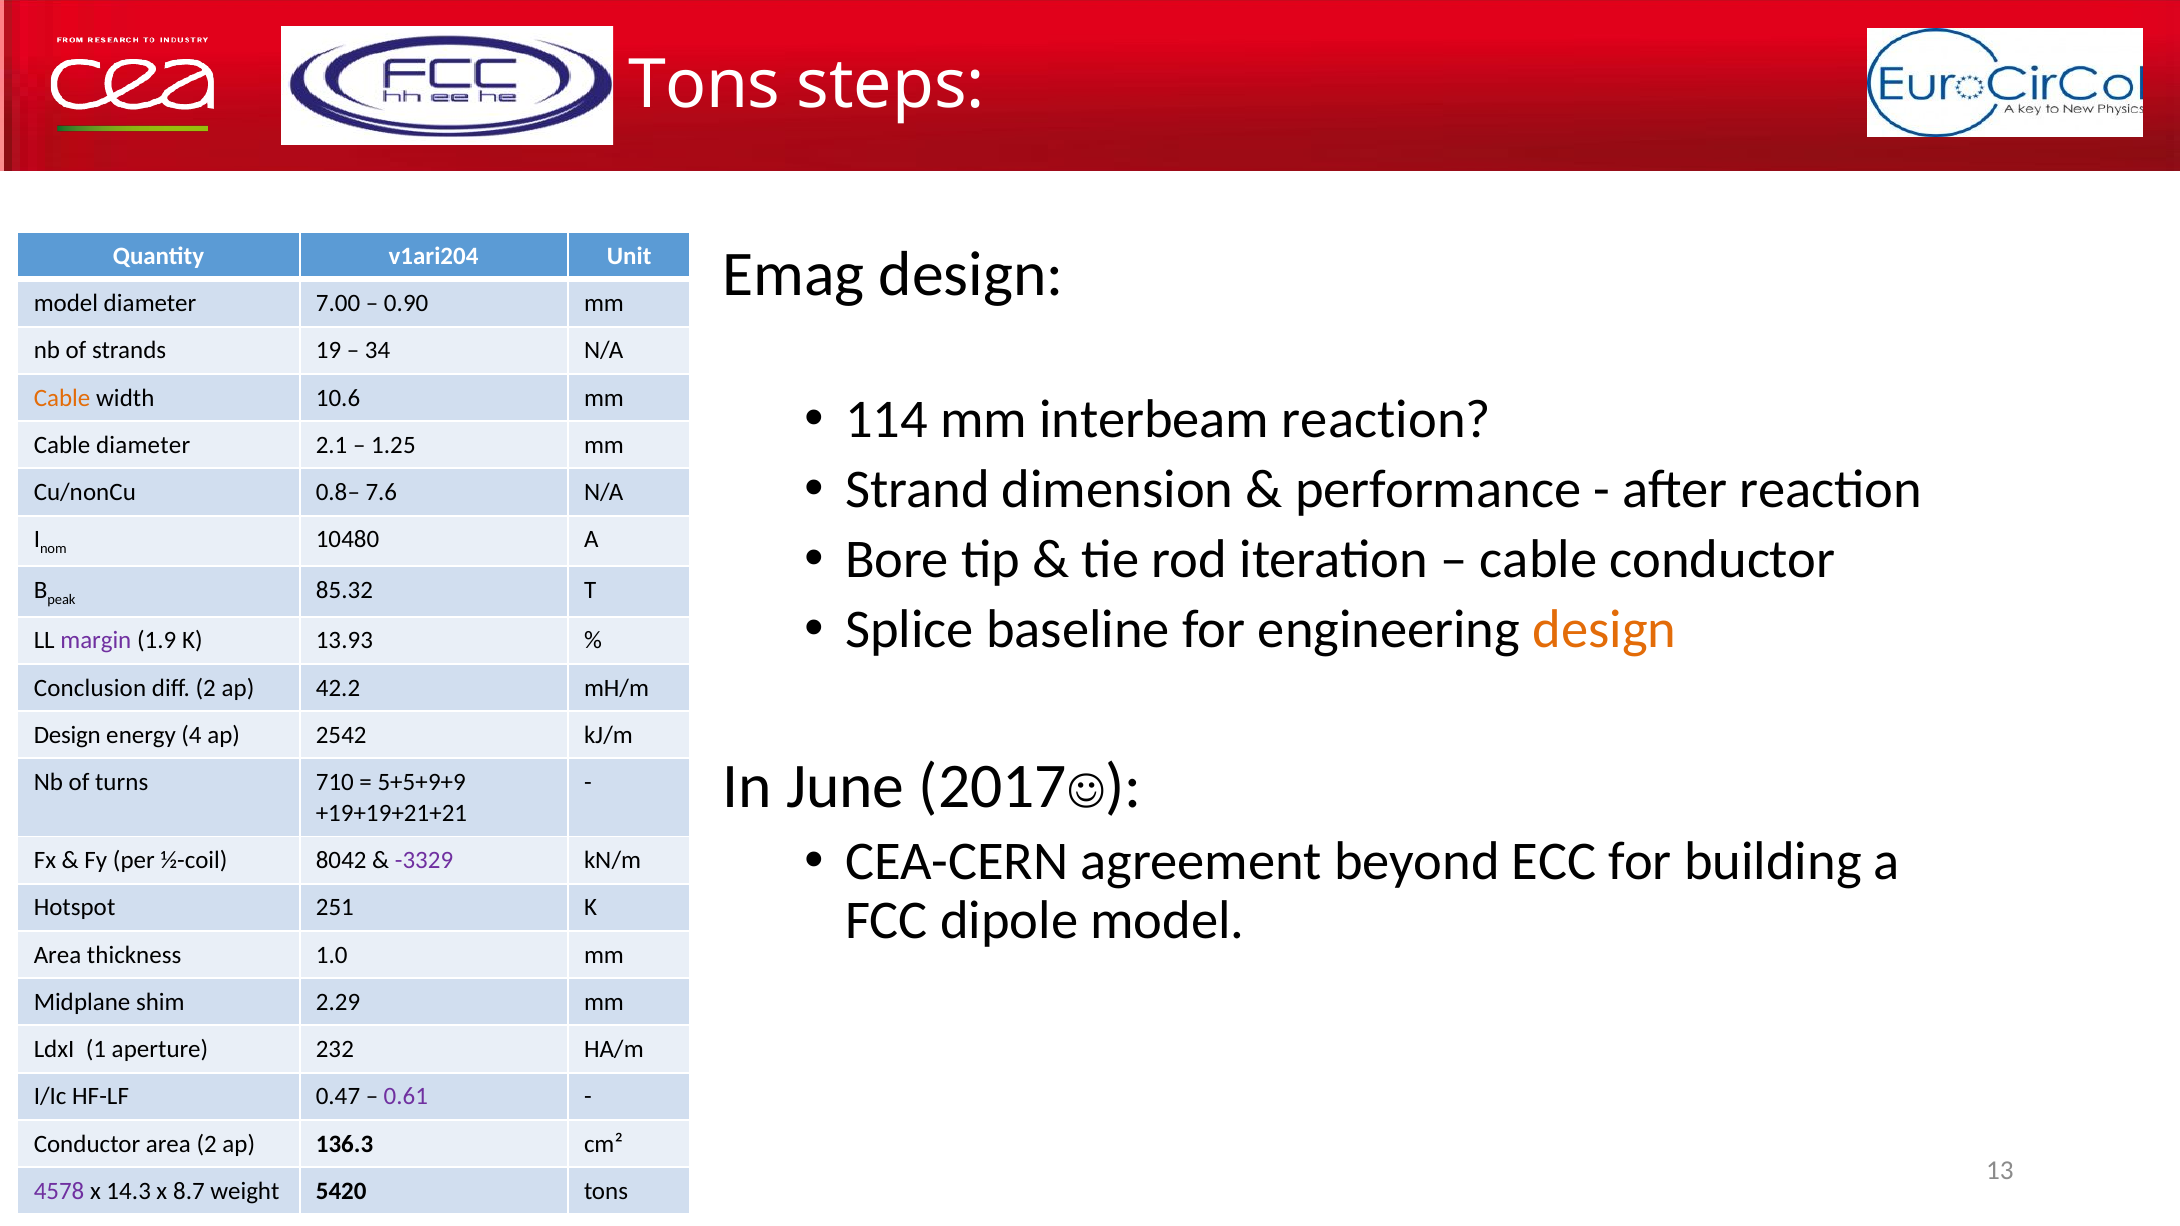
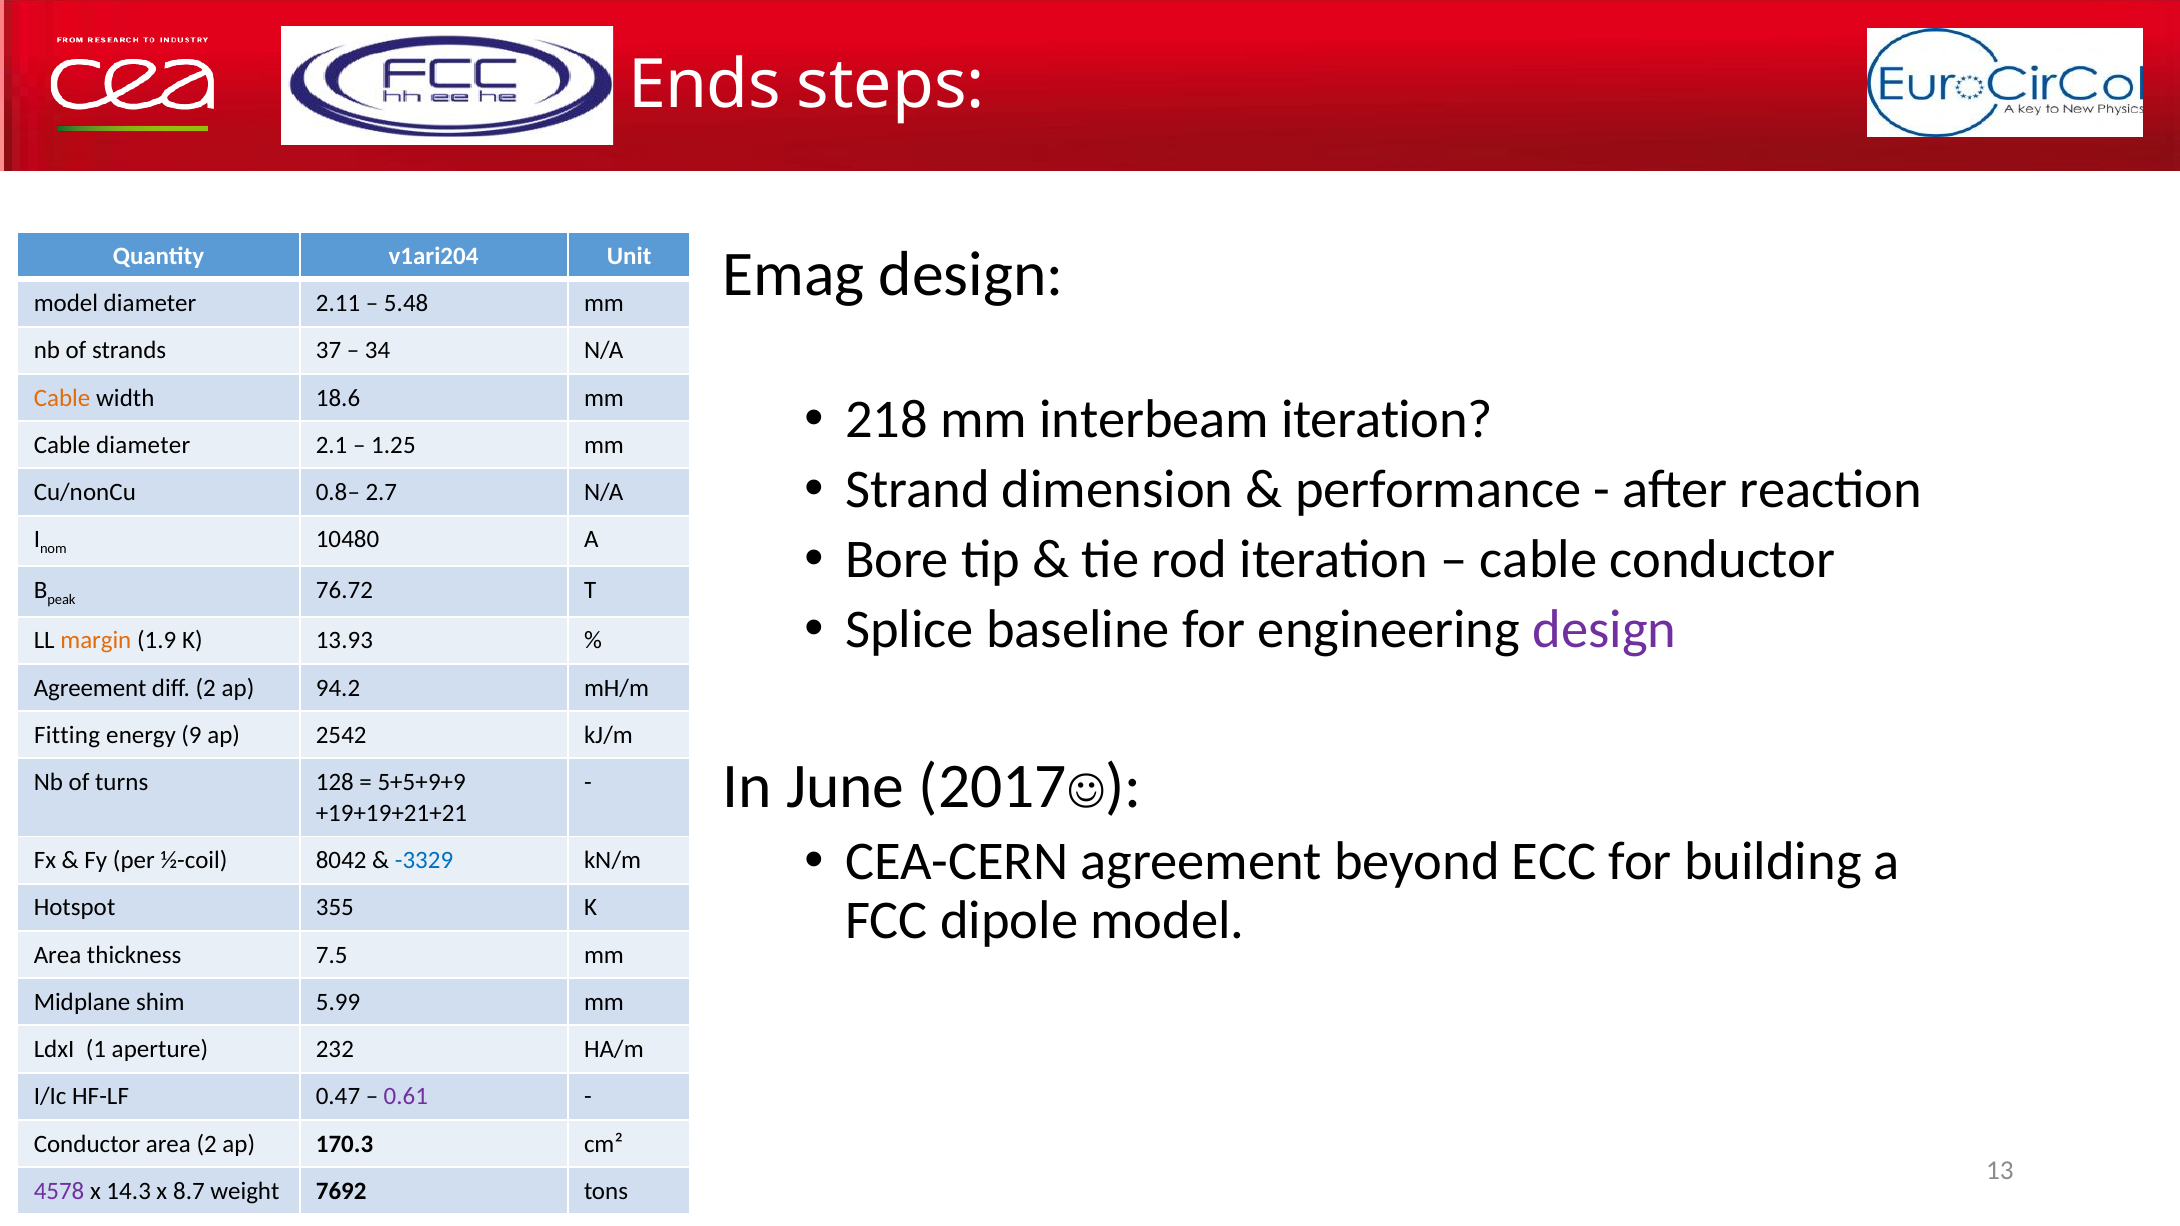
Tons at (705, 85): Tons -> Ends
7.00: 7.00 -> 2.11
0.90: 0.90 -> 5.48
19: 19 -> 37
10.6: 10.6 -> 18.6
114: 114 -> 218
interbeam reaction: reaction -> iteration
7.6: 7.6 -> 2.7
85.32: 85.32 -> 76.72
design at (1604, 630) colour: orange -> purple
margin colour: purple -> orange
Conclusion at (90, 688): Conclusion -> Agreement
42.2: 42.2 -> 94.2
Design at (67, 735): Design -> Fitting
4: 4 -> 9
710: 710 -> 128
-3329 colour: purple -> blue
251: 251 -> 355
1.0: 1.0 -> 7.5
2.29: 2.29 -> 5.99
136.3: 136.3 -> 170.3
5420: 5420 -> 7692
